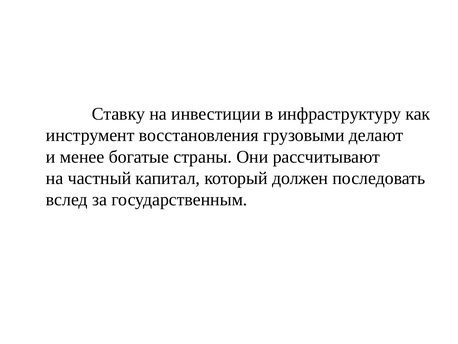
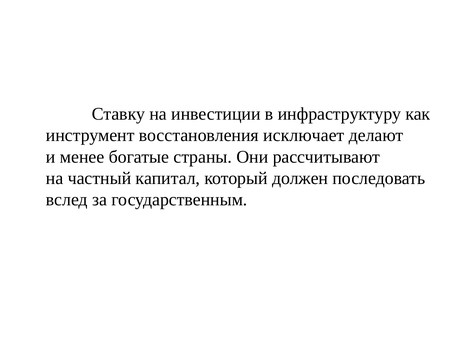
грузовыми: грузовыми -> исключает
